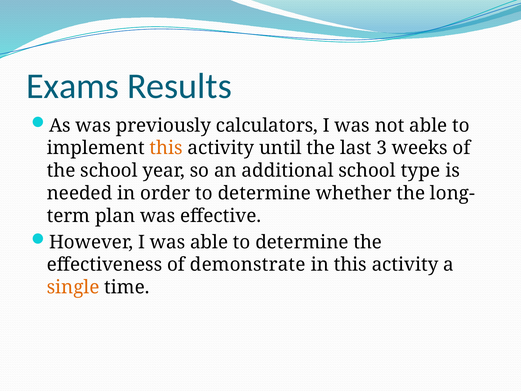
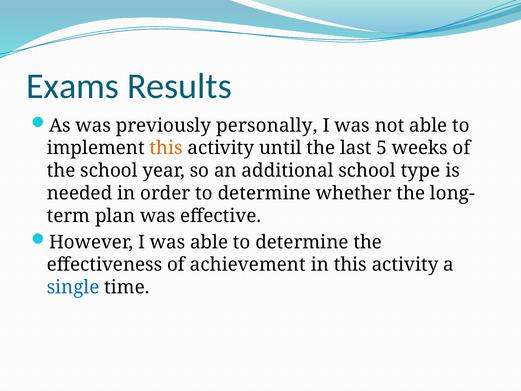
calculators: calculators -> personally
3: 3 -> 5
demonstrate: demonstrate -> achievement
single colour: orange -> blue
